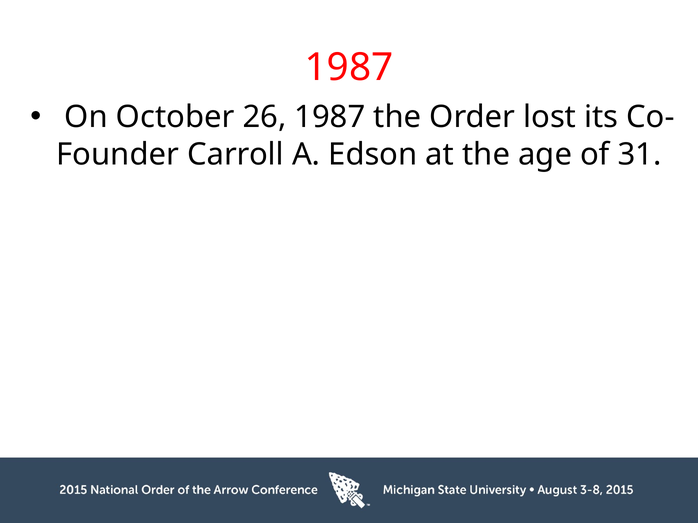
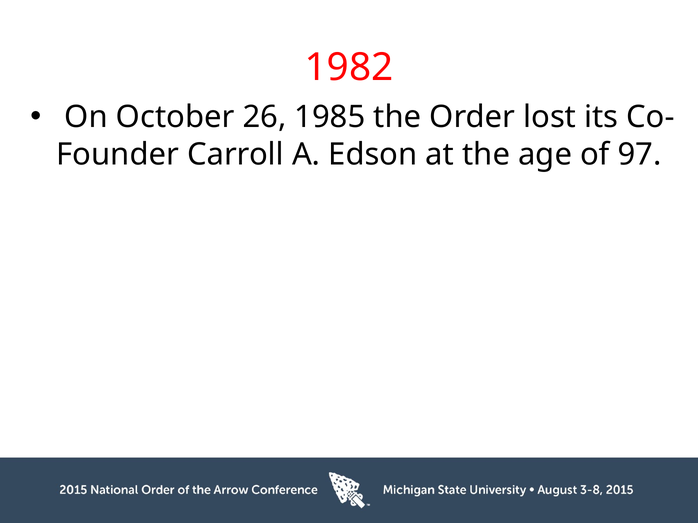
1987 at (349, 67): 1987 -> 1982
26 1987: 1987 -> 1985
31: 31 -> 97
